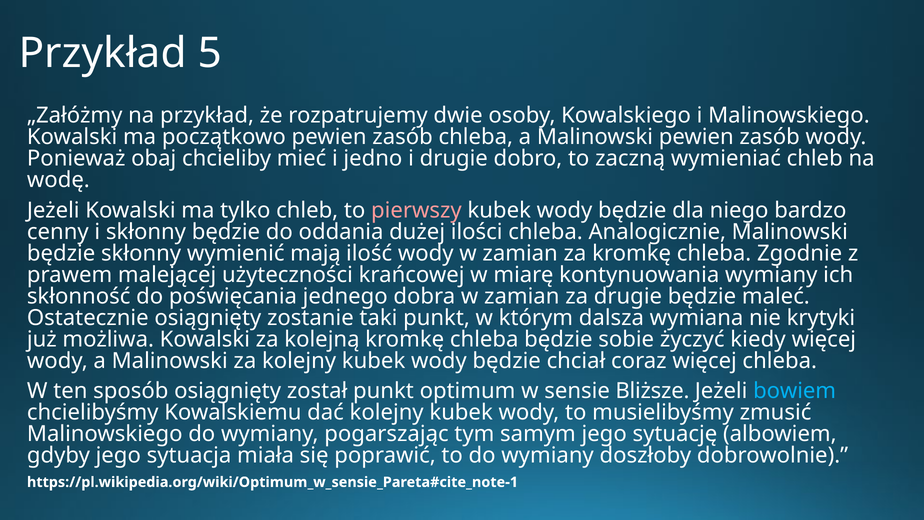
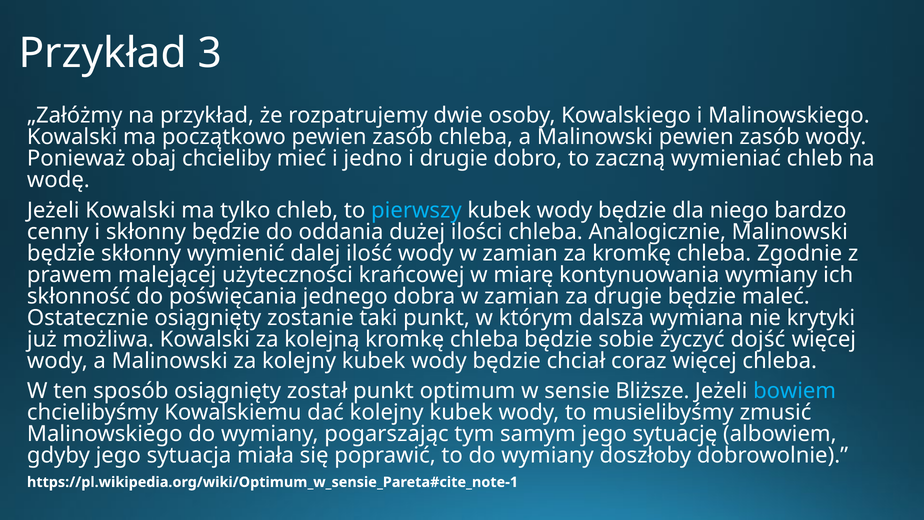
5: 5 -> 3
pierwszy colour: pink -> light blue
mają: mają -> dalej
kiedy: kiedy -> dojść
